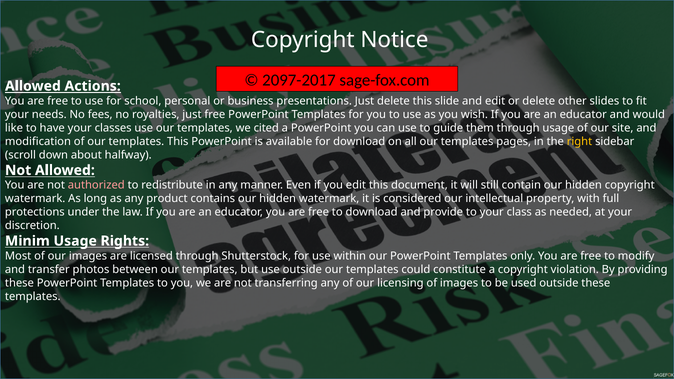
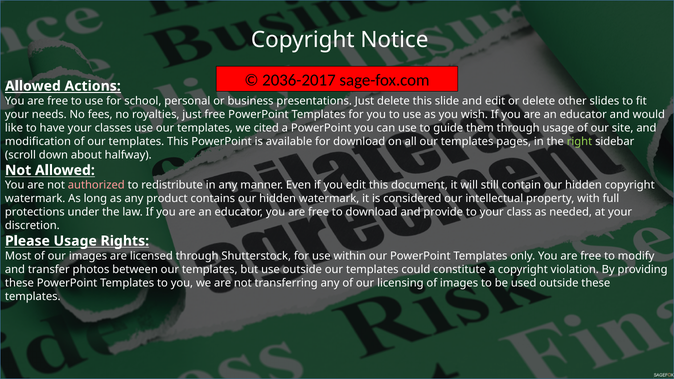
2097-2017: 2097-2017 -> 2036-2017
right colour: yellow -> light green
Minim: Minim -> Please
